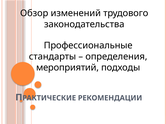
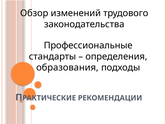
мероприятий: мероприятий -> образования
